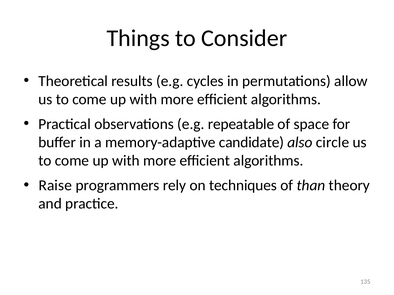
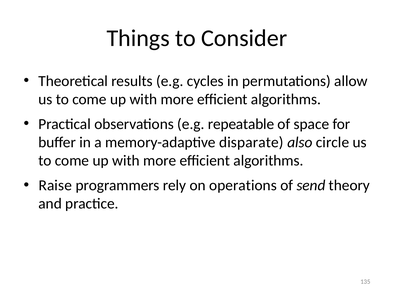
candidate: candidate -> disparate
techniques: techniques -> operations
than: than -> send
